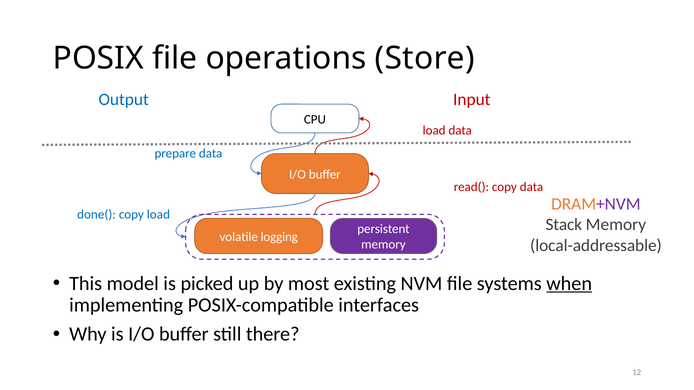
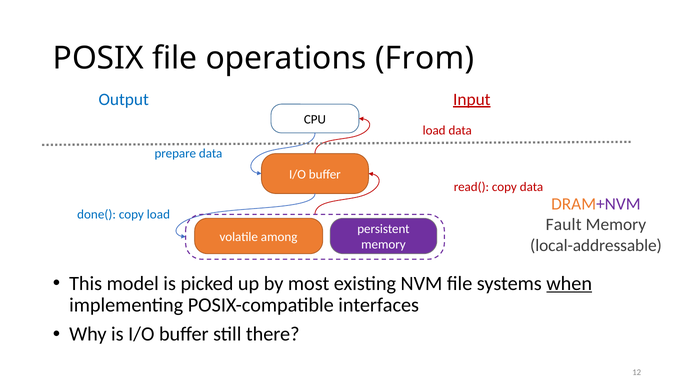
Store: Store -> From
Input underline: none -> present
Stack: Stack -> Fault
logging: logging -> among
